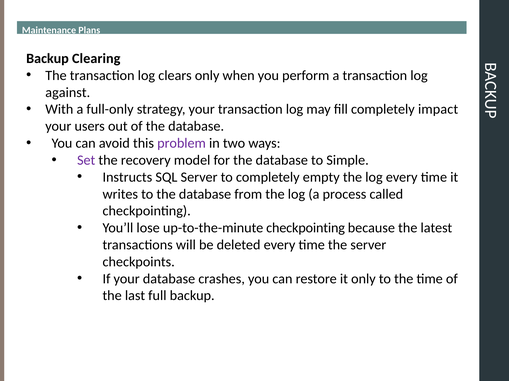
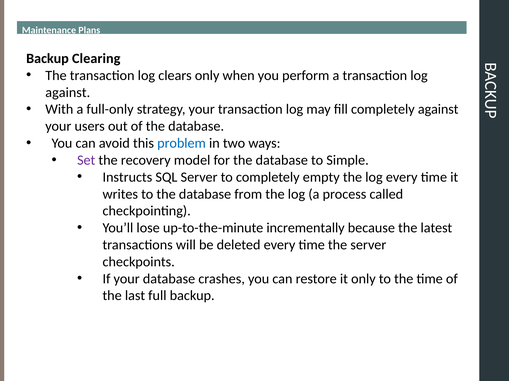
completely impact: impact -> against
problem colour: purple -> blue
up-to-the-minute checkpointing: checkpointing -> incrementally
